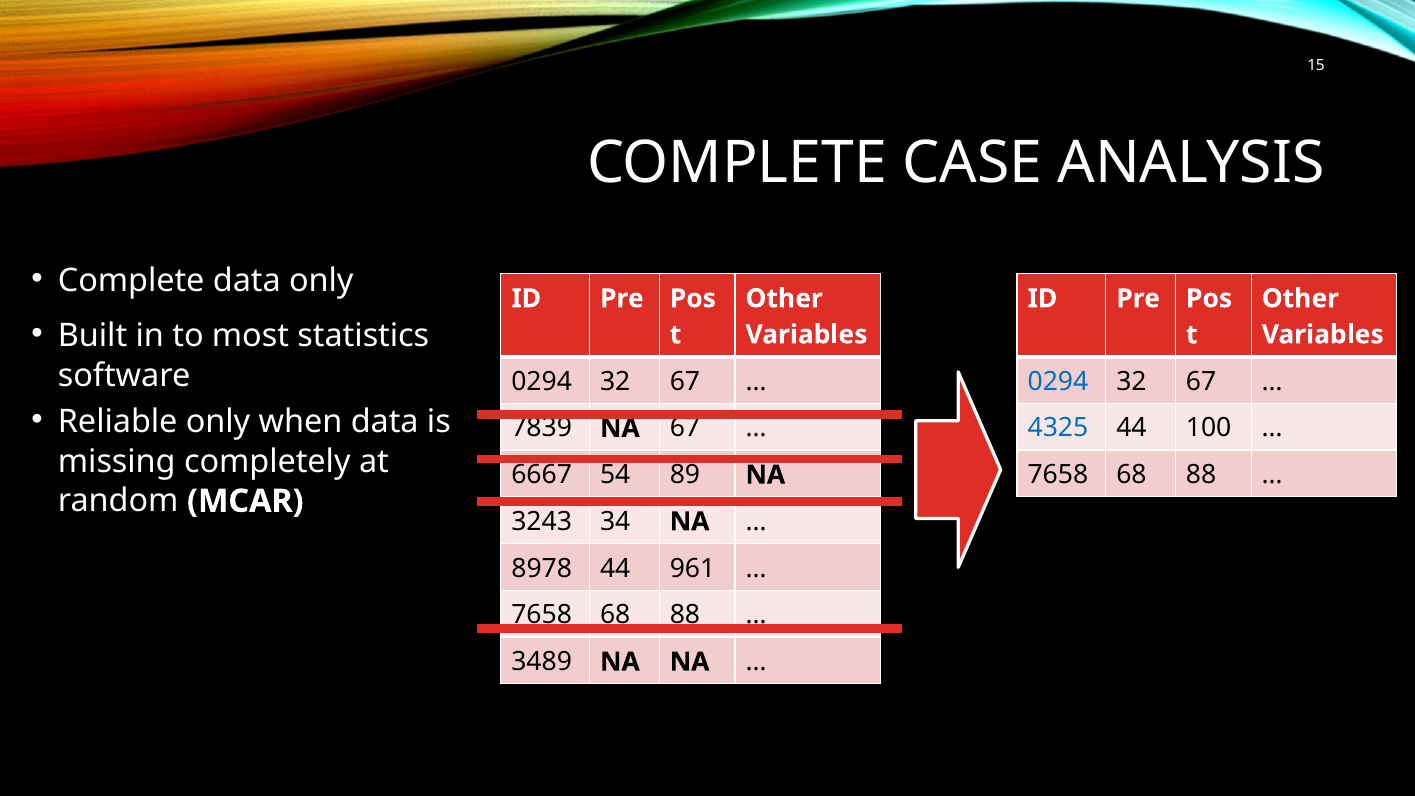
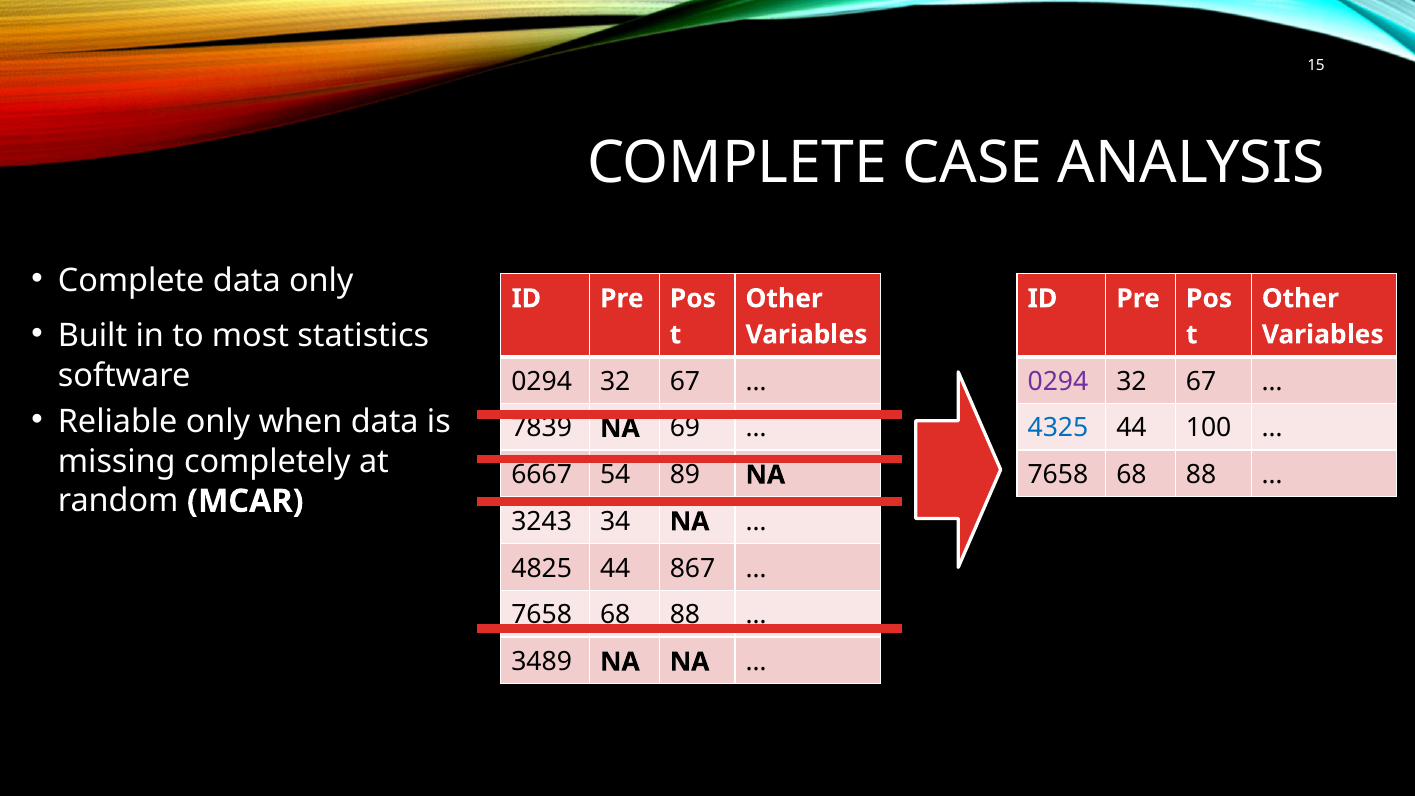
0294 at (1058, 381) colour: blue -> purple
NA 67: 67 -> 69
8978: 8978 -> 4825
961: 961 -> 867
